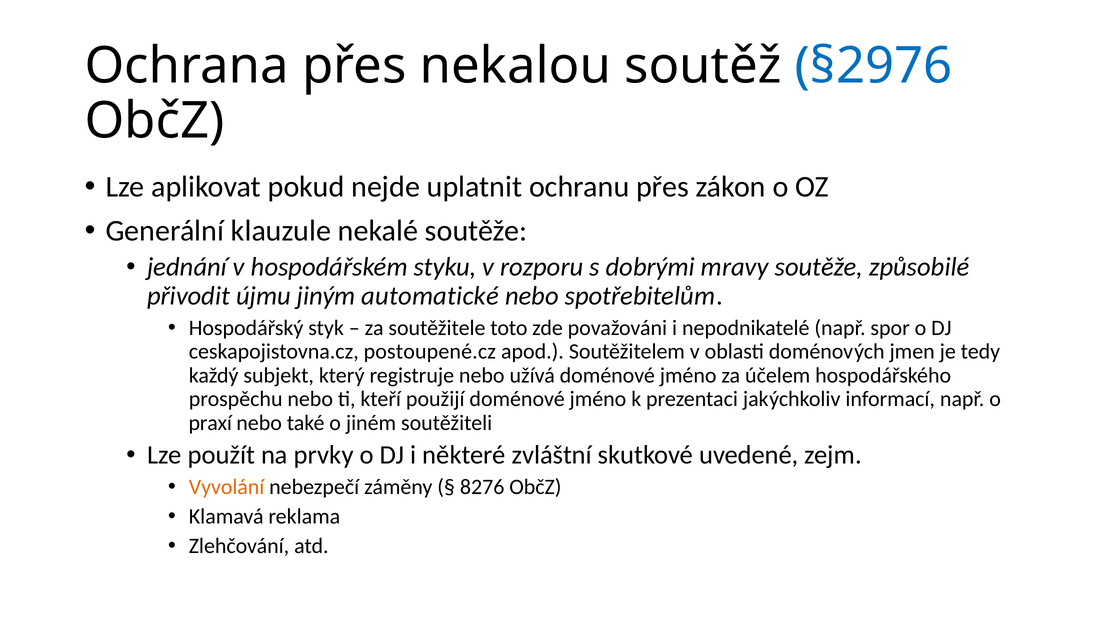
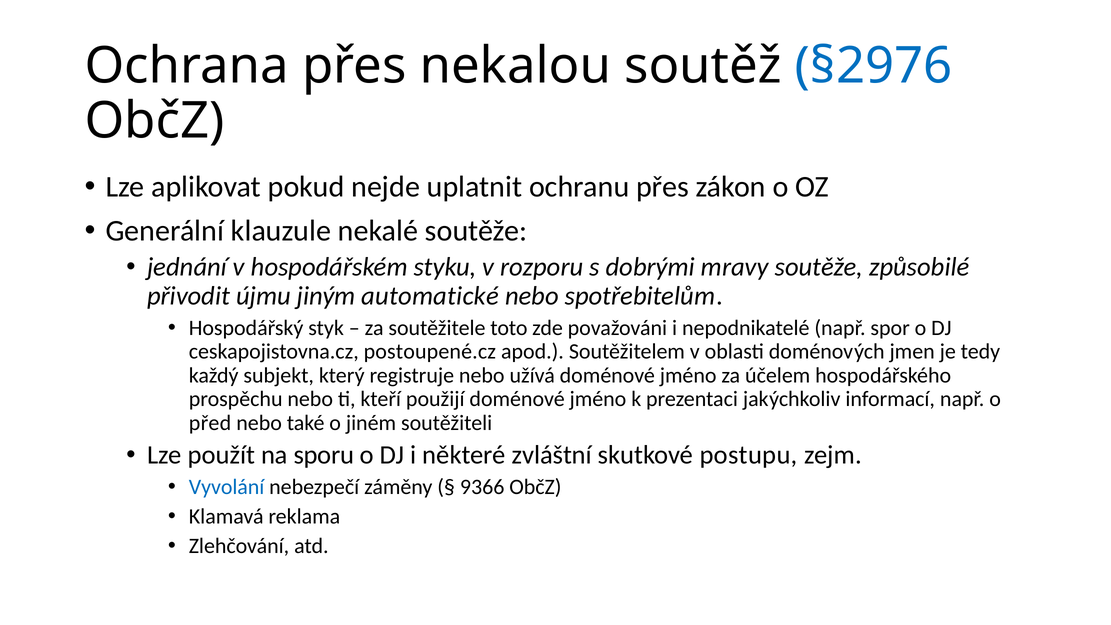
praxí: praxí -> před
prvky: prvky -> sporu
uvedené: uvedené -> postupu
Vyvolání colour: orange -> blue
8276: 8276 -> 9366
